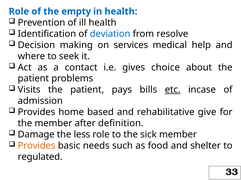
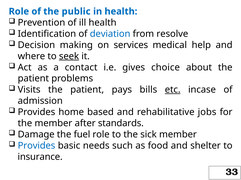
empty: empty -> public
seek underline: none -> present
give: give -> jobs
definition: definition -> standards
less: less -> fuel
Provides at (36, 146) colour: orange -> blue
regulated: regulated -> insurance
